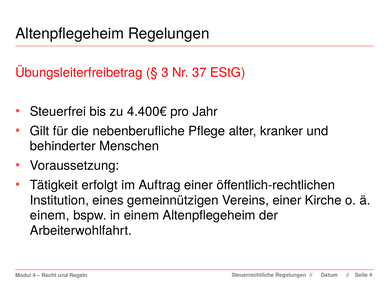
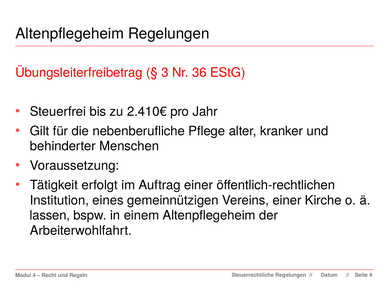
37: 37 -> 36
4.400€: 4.400€ -> 2.410€
einem at (50, 215): einem -> lassen
